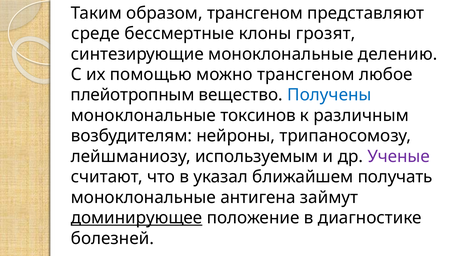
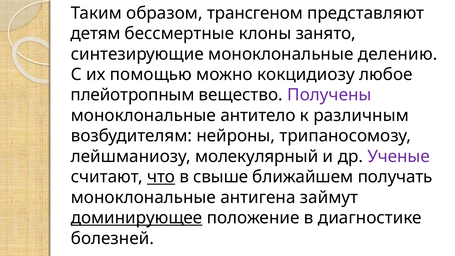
среде: среде -> детям
грозят: грозят -> занято
можно трансгеном: трансгеном -> кокцидиозу
Получены colour: blue -> purple
токсинов: токсинов -> антитело
используемым: используемым -> молекулярный
что underline: none -> present
указал: указал -> свыше
